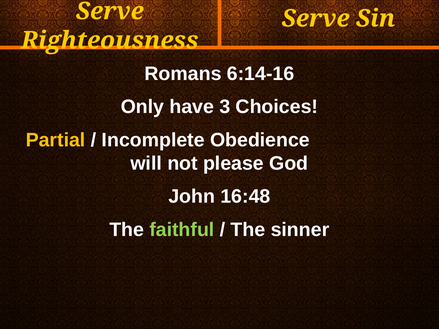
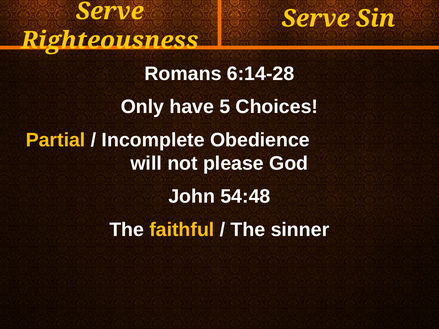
6:14-16: 6:14-16 -> 6:14-28
3: 3 -> 5
16:48: 16:48 -> 54:48
faithful colour: light green -> yellow
